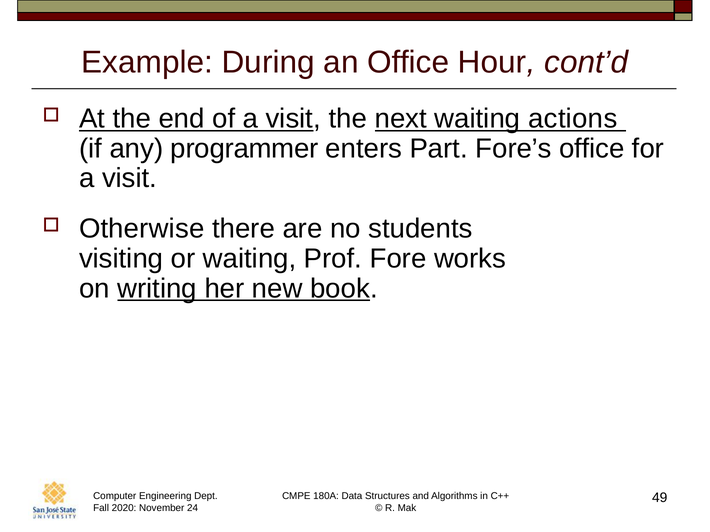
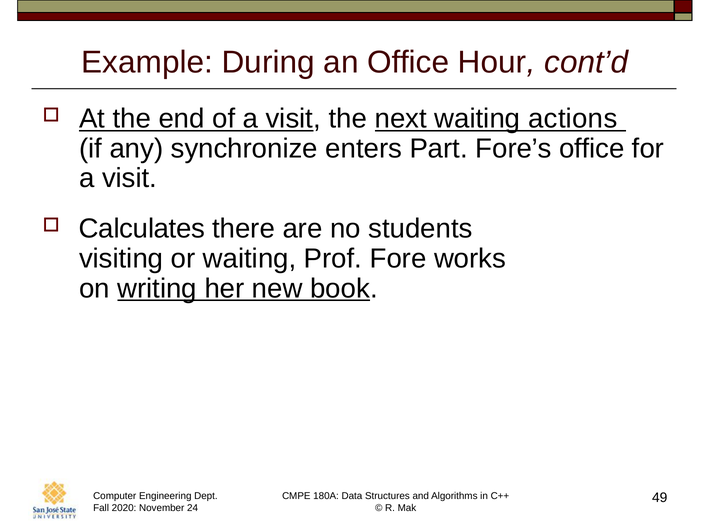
programmer: programmer -> synchronize
Otherwise: Otherwise -> Calculates
